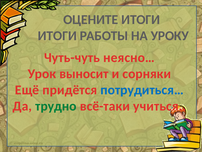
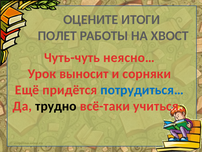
ИТОГИ at (57, 36): ИТОГИ -> ПОЛЕТ
УРОКУ: УРОКУ -> ХВОСТ
трудно colour: green -> black
